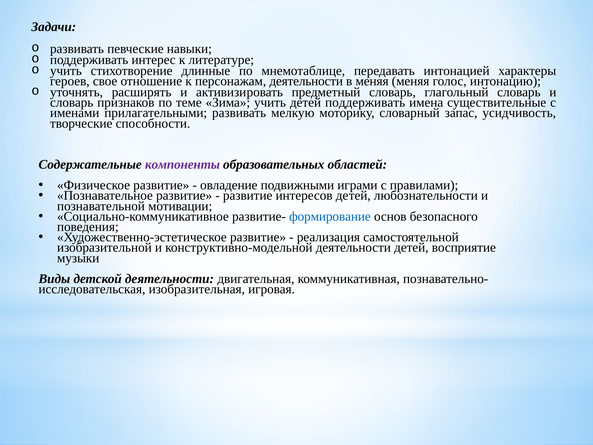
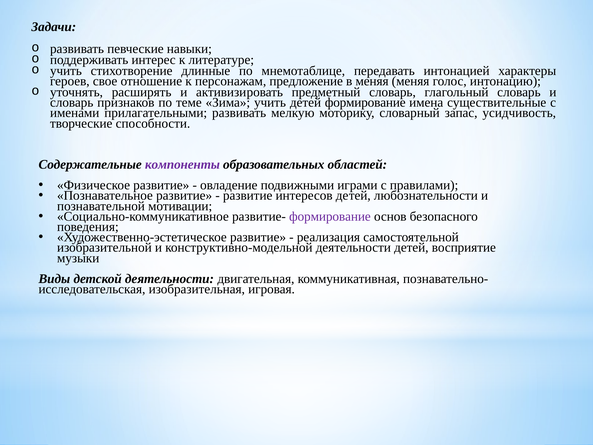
персонажам деятельности: деятельности -> предложение
детей поддерживать: поддерживать -> формирование
формирование at (330, 216) colour: blue -> purple
